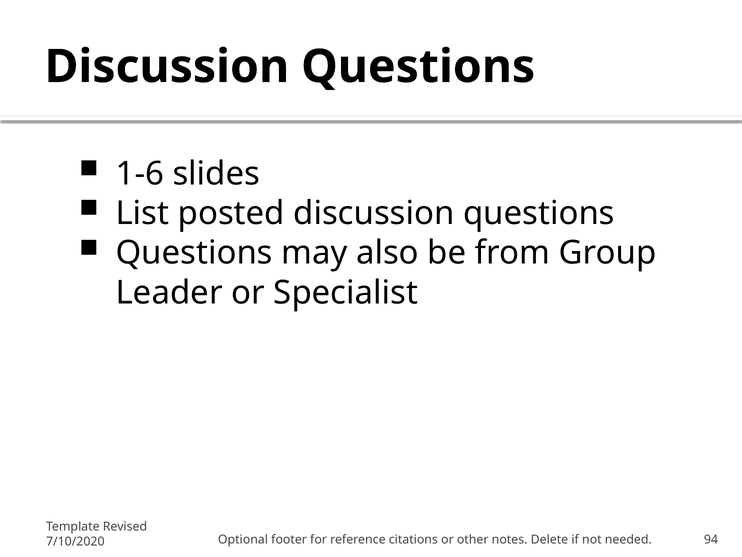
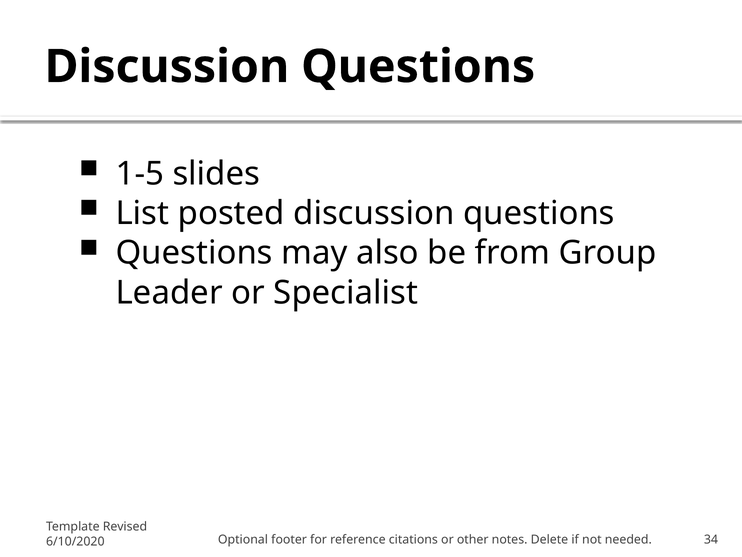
1-6: 1-6 -> 1-5
94: 94 -> 34
7/10/2020: 7/10/2020 -> 6/10/2020
